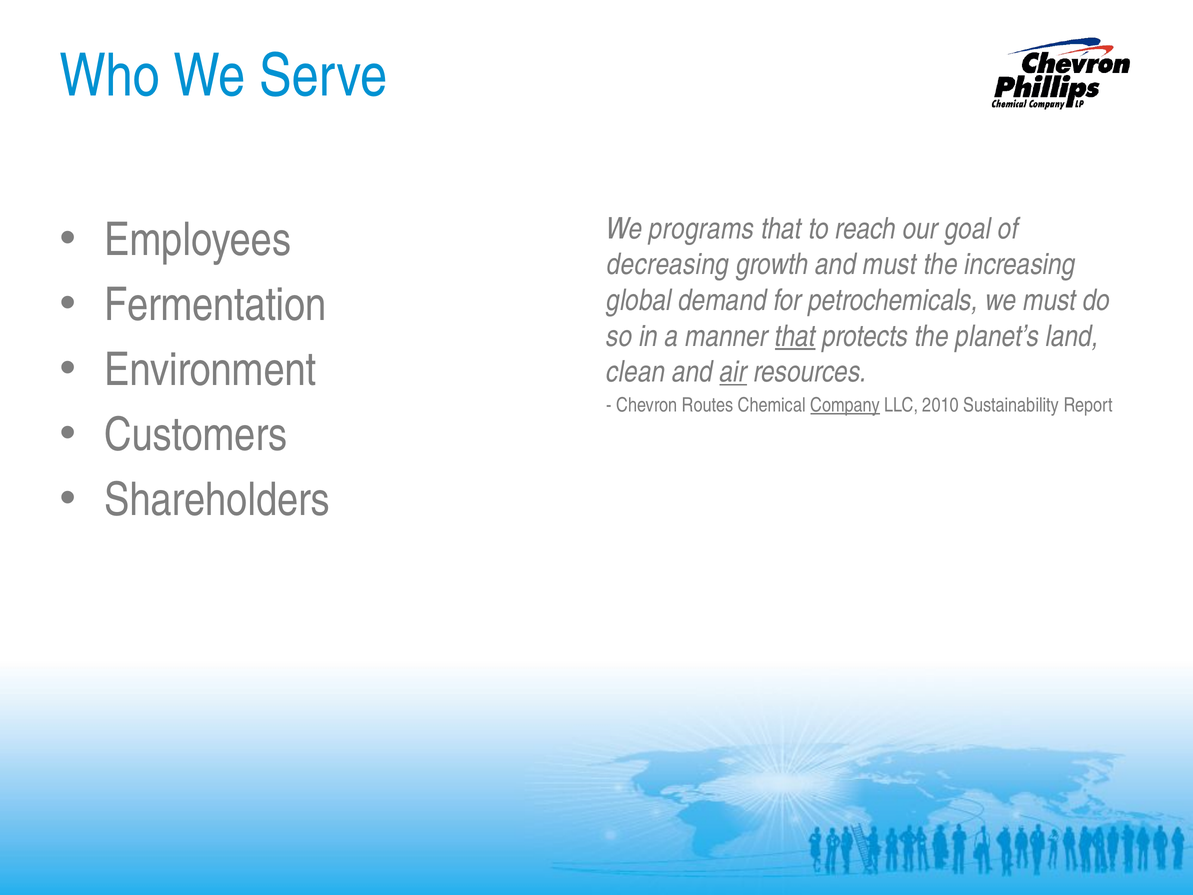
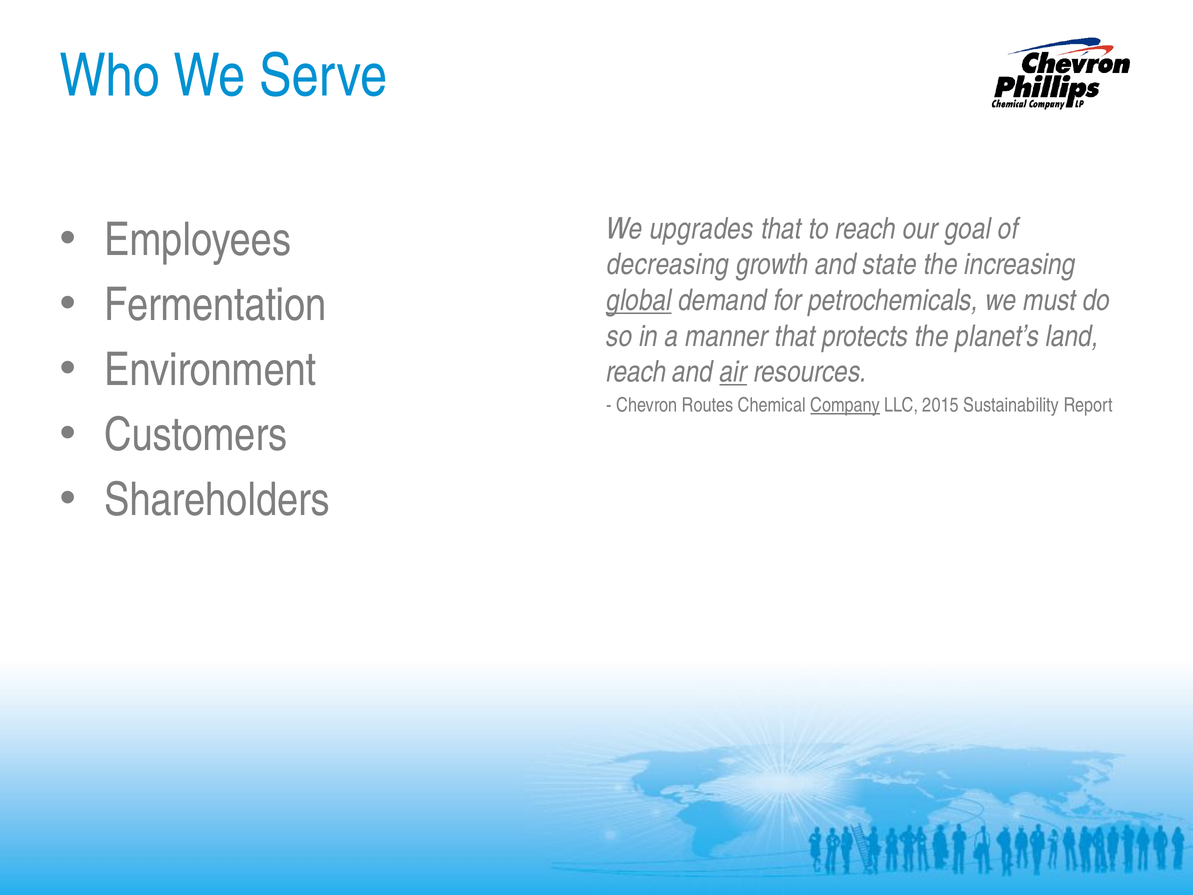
programs: programs -> upgrades
and must: must -> state
global underline: none -> present
that at (795, 336) underline: present -> none
clean at (636, 372): clean -> reach
2010: 2010 -> 2015
